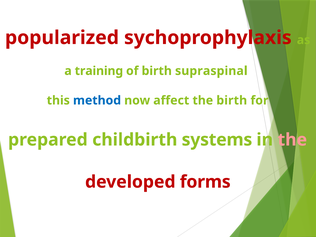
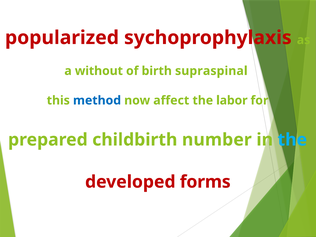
training: training -> without
the birth: birth -> labor
systems: systems -> number
the at (292, 140) colour: pink -> light blue
